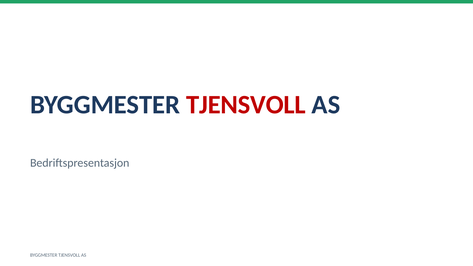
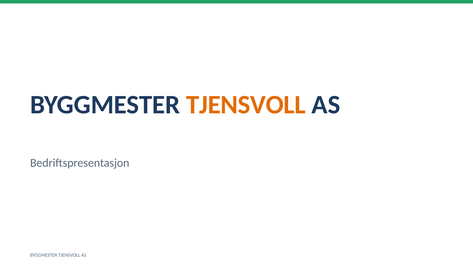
TJENSVOLL at (246, 105) colour: red -> orange
